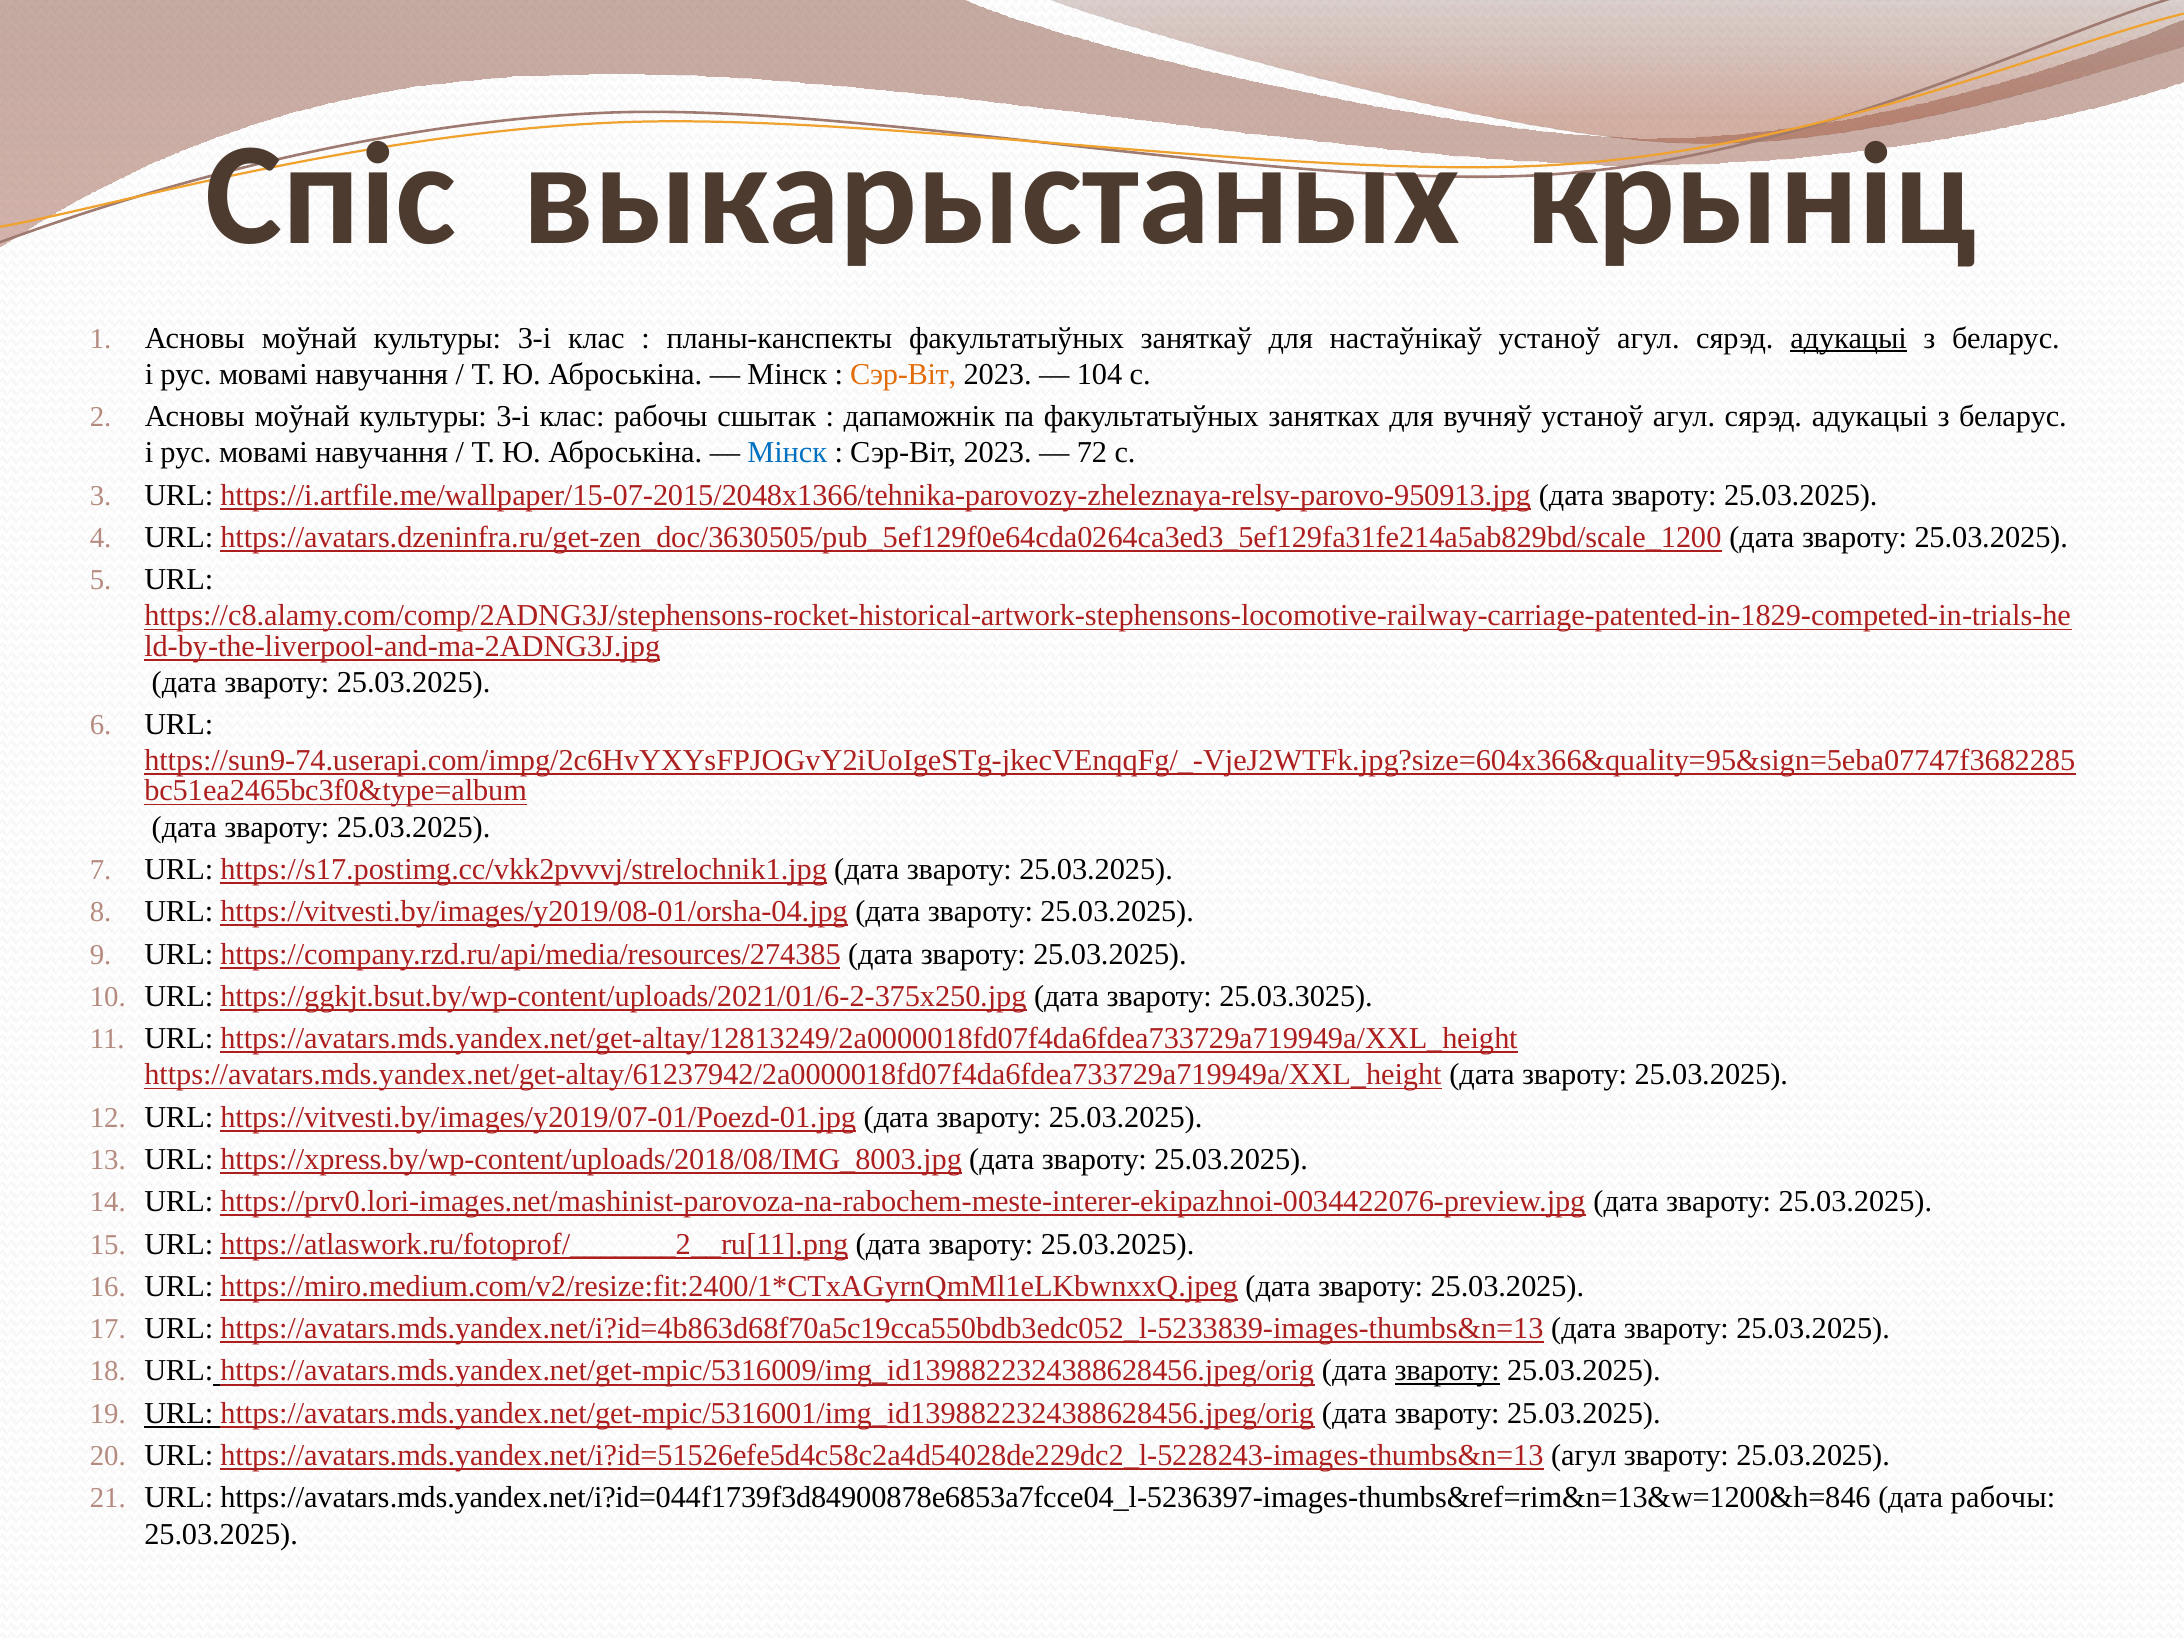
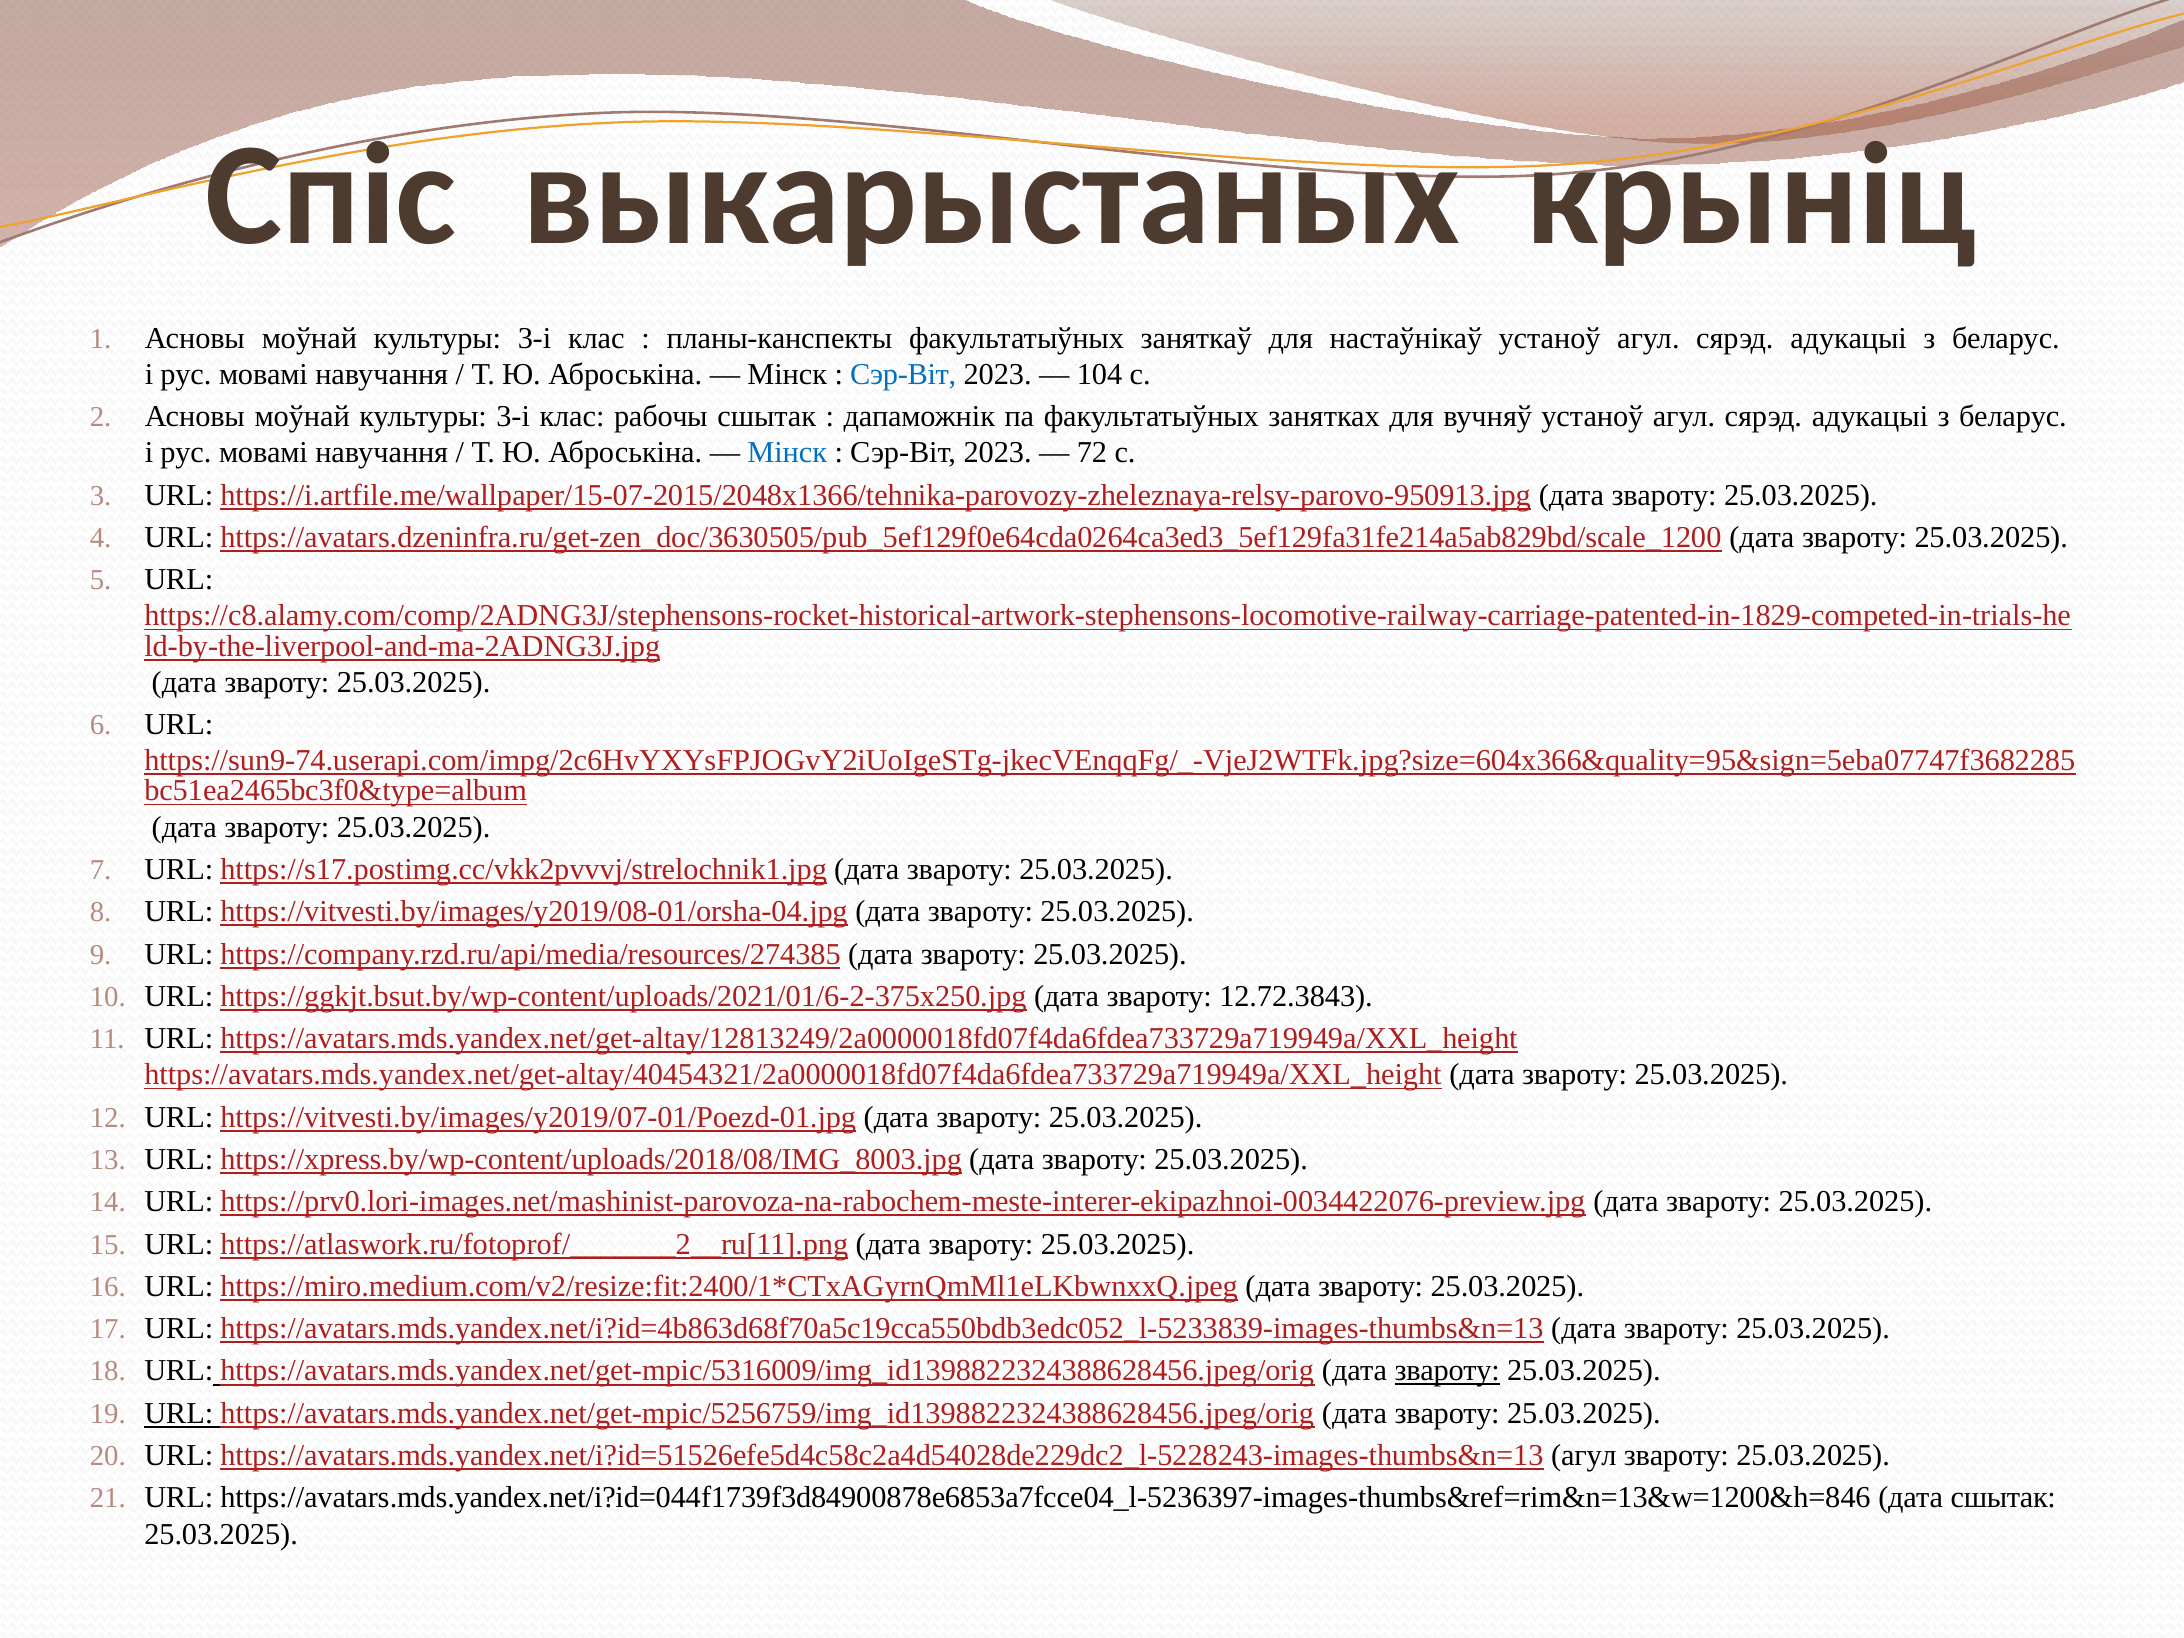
адукацыі at (1849, 338) underline: present -> none
Сэр-Віт at (903, 374) colour: orange -> blue
25.03.3025: 25.03.3025 -> 12.72.3843
https://avatars.mds.yandex.net/get-altay/61237942/2a0000018fd07f4da6fdea733729a719949a/XXL_height: https://avatars.mds.yandex.net/get-altay/61237942/2a0000018fd07f4da6fdea733729a719949a/XXL_height -> https://avatars.mds.yandex.net/get-altay/40454321/2a0000018fd07f4da6fdea733729a719949a/XXL_height
https://avatars.mds.yandex.net/get-mpic/5316001/img_id1398822324388628456.jpeg/orig: https://avatars.mds.yandex.net/get-mpic/5316001/img_id1398822324388628456.jpeg/orig -> https://avatars.mds.yandex.net/get-mpic/5256759/img_id1398822324388628456.jpeg/orig
дата рабочы: рабочы -> сшытак
